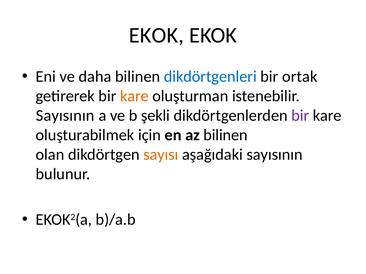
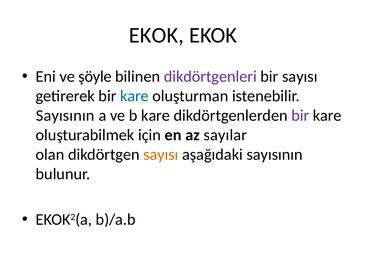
daha: daha -> şöyle
dikdörtgenleri colour: blue -> purple
bir ortak: ortak -> sayısı
kare at (134, 96) colour: orange -> blue
b şekli: şekli -> kare
az bilinen: bilinen -> sayılar
